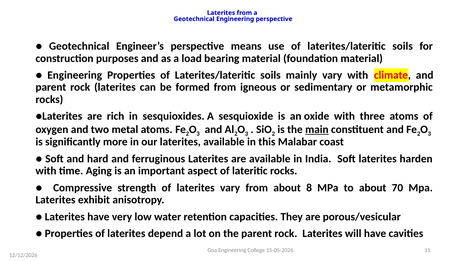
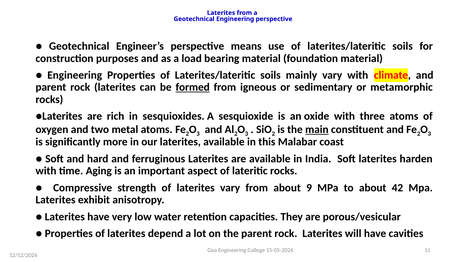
formed underline: none -> present
8: 8 -> 9
70: 70 -> 42
